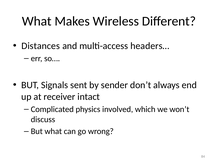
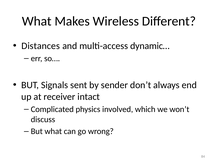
headers…: headers… -> dynamic…
